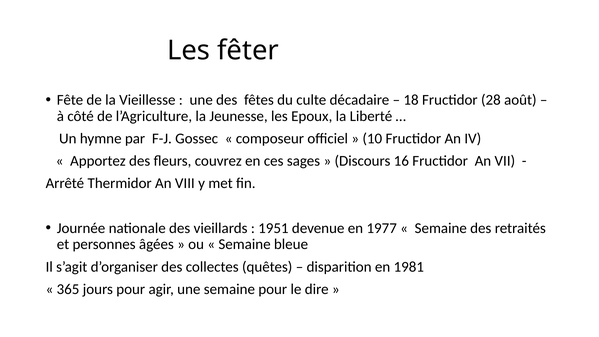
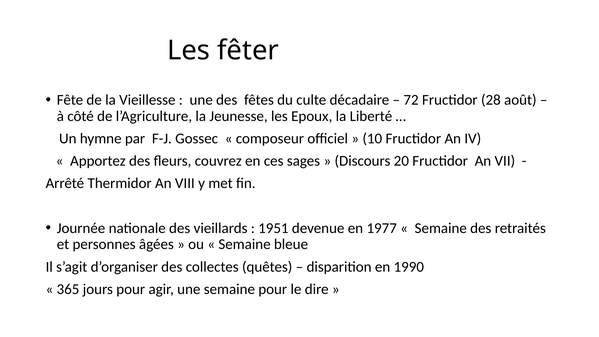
18: 18 -> 72
16: 16 -> 20
1981: 1981 -> 1990
